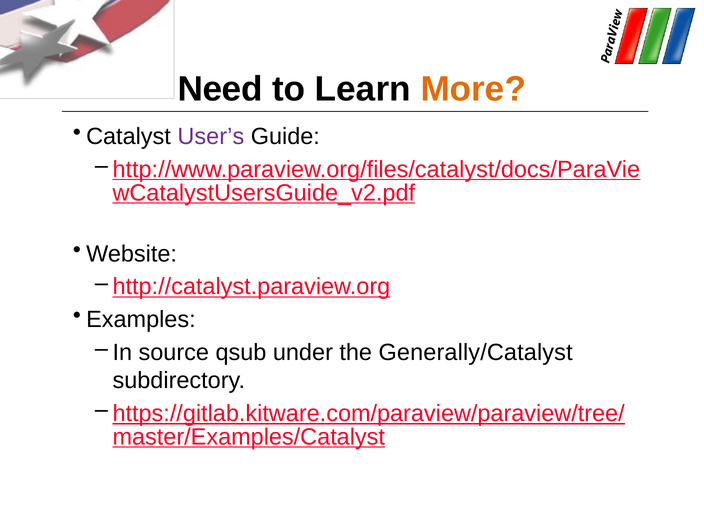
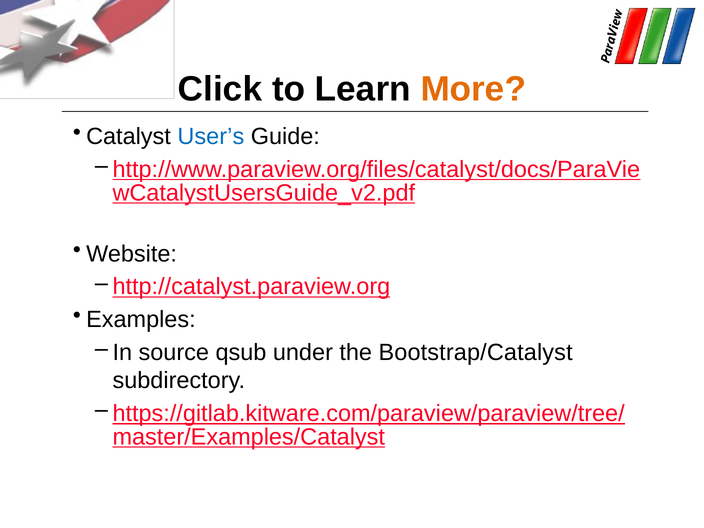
Need: Need -> Click
User’s colour: purple -> blue
Generally/Catalyst: Generally/Catalyst -> Bootstrap/Catalyst
